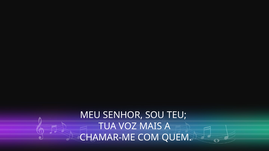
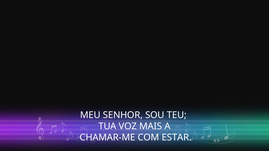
QUEM: QUEM -> ESTAR
